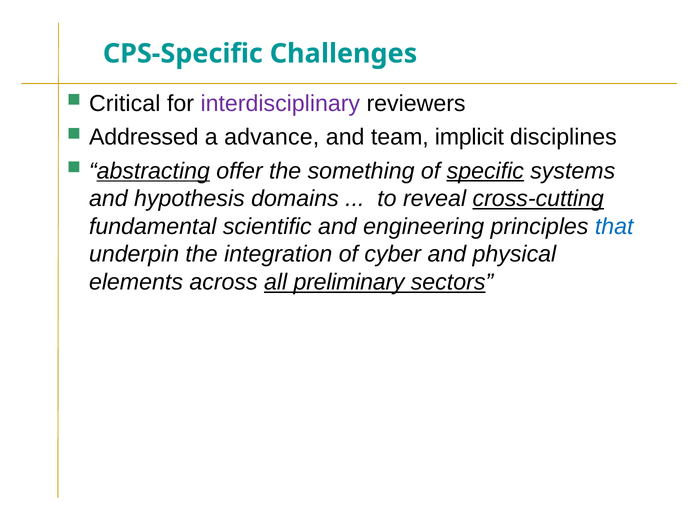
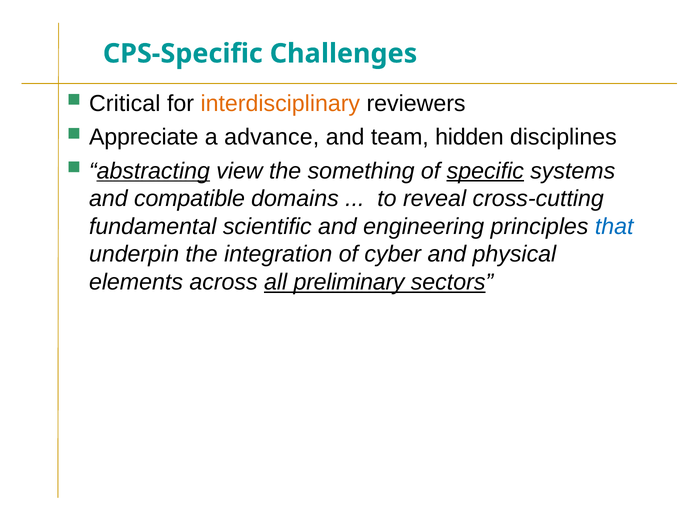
interdisciplinary colour: purple -> orange
Addressed: Addressed -> Appreciate
implicit: implicit -> hidden
offer: offer -> view
hypothesis: hypothesis -> compatible
cross-cutting underline: present -> none
